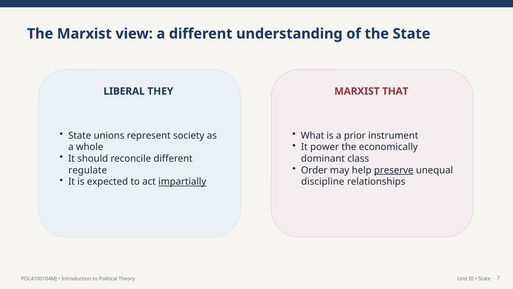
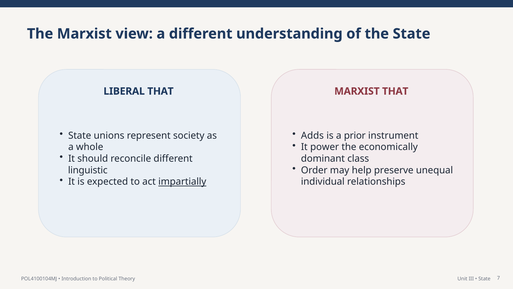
LIBERAL THEY: THEY -> THAT
What: What -> Adds
preserve underline: present -> none
regulate: regulate -> linguistic
discipline: discipline -> individual
